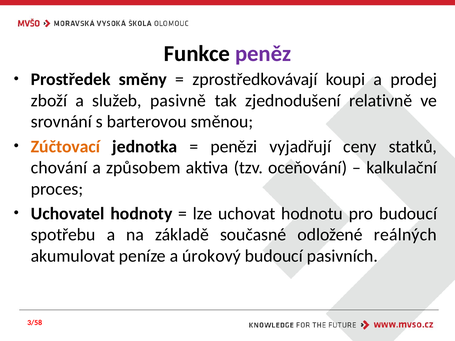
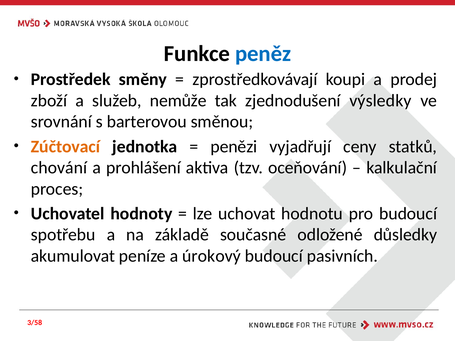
peněz colour: purple -> blue
pasivně: pasivně -> nemůže
relativně: relativně -> výsledky
způsobem: způsobem -> prohlášení
reálných: reálných -> důsledky
